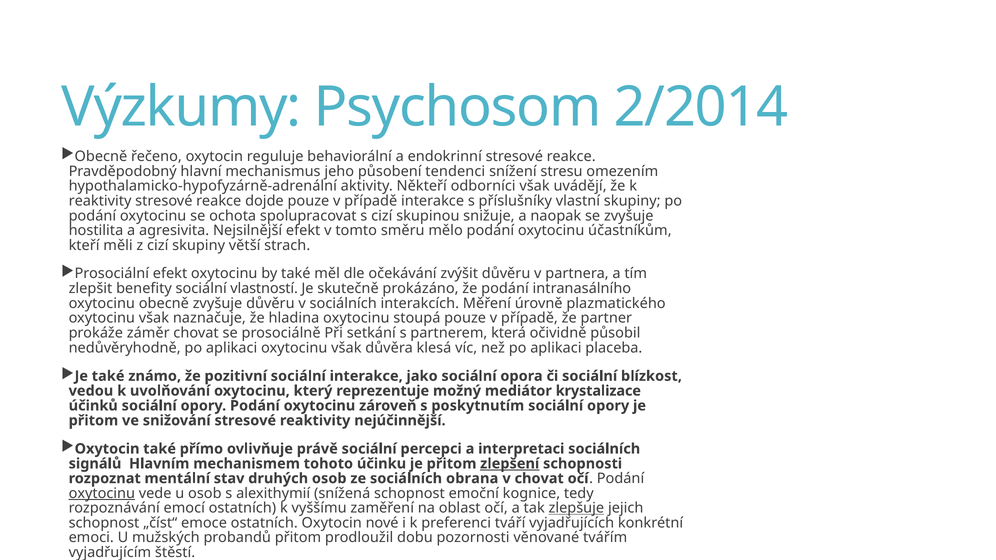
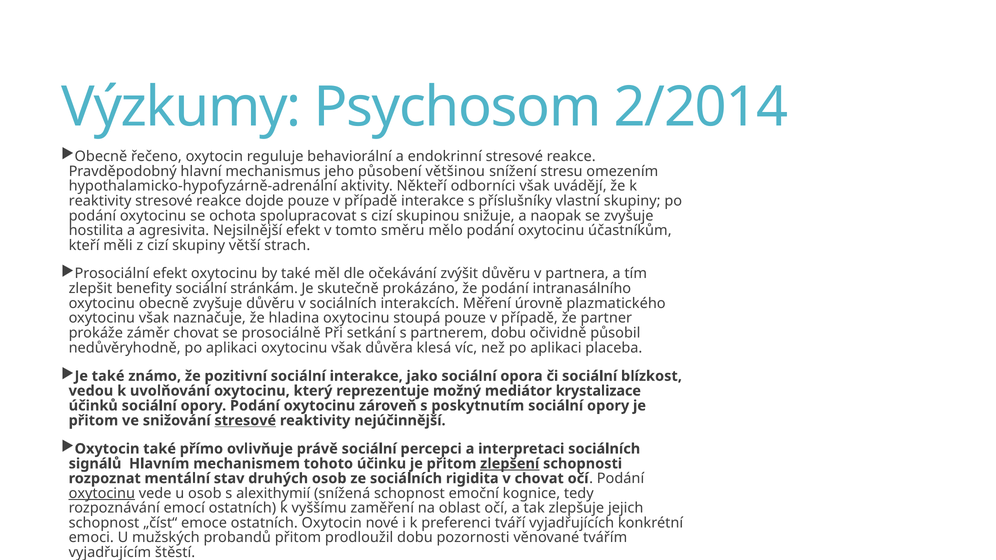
tendenci: tendenci -> většinou
vlastností: vlastností -> stránkám
partnerem která: která -> dobu
stresové at (245, 421) underline: none -> present
obrana: obrana -> rigidita
zlepšuje underline: present -> none
